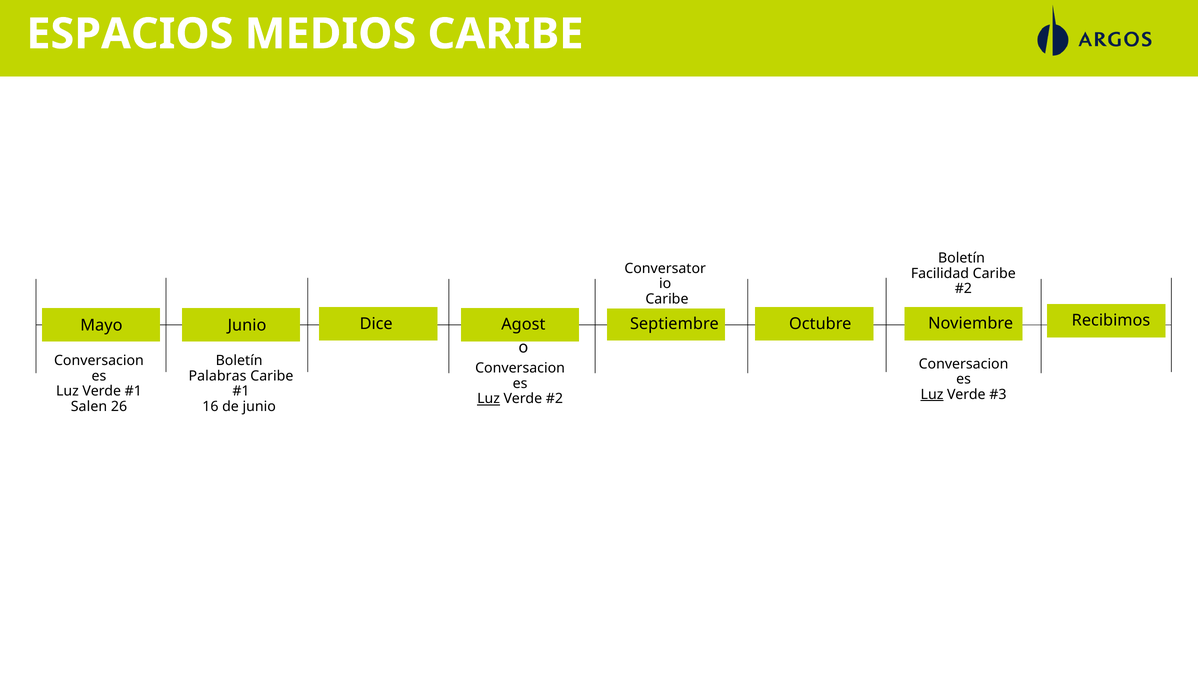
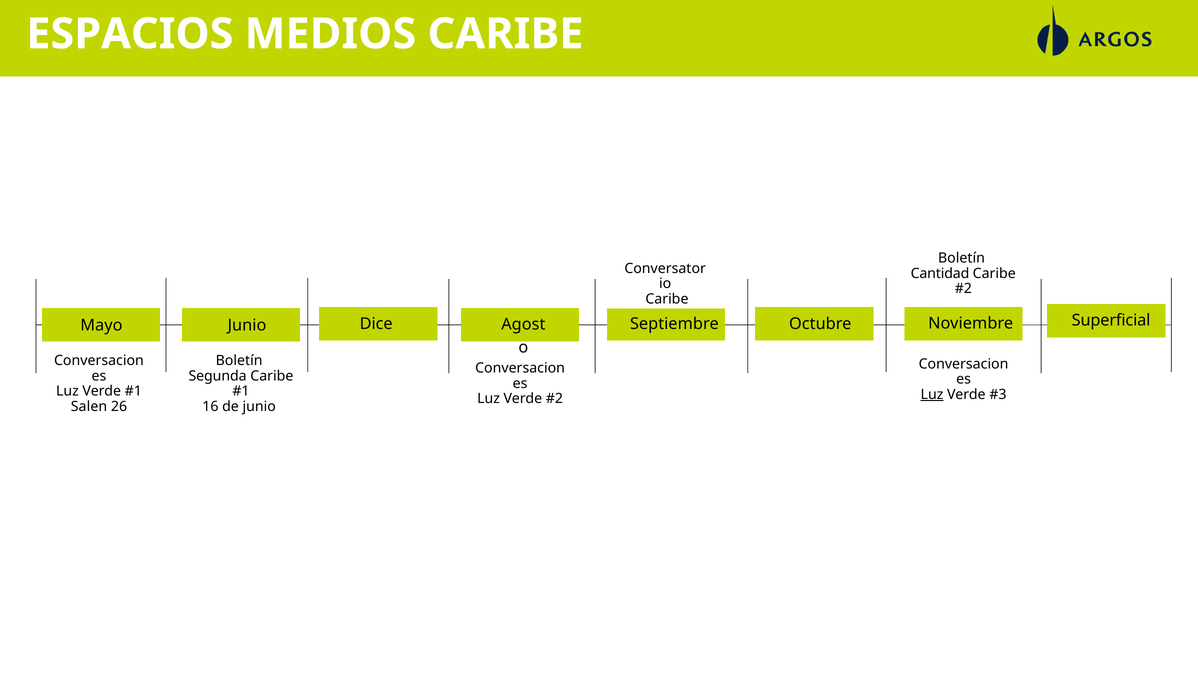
Facilidad: Facilidad -> Cantidad
Recibimos: Recibimos -> Superficial
Palabras: Palabras -> Segunda
Luz at (489, 399) underline: present -> none
